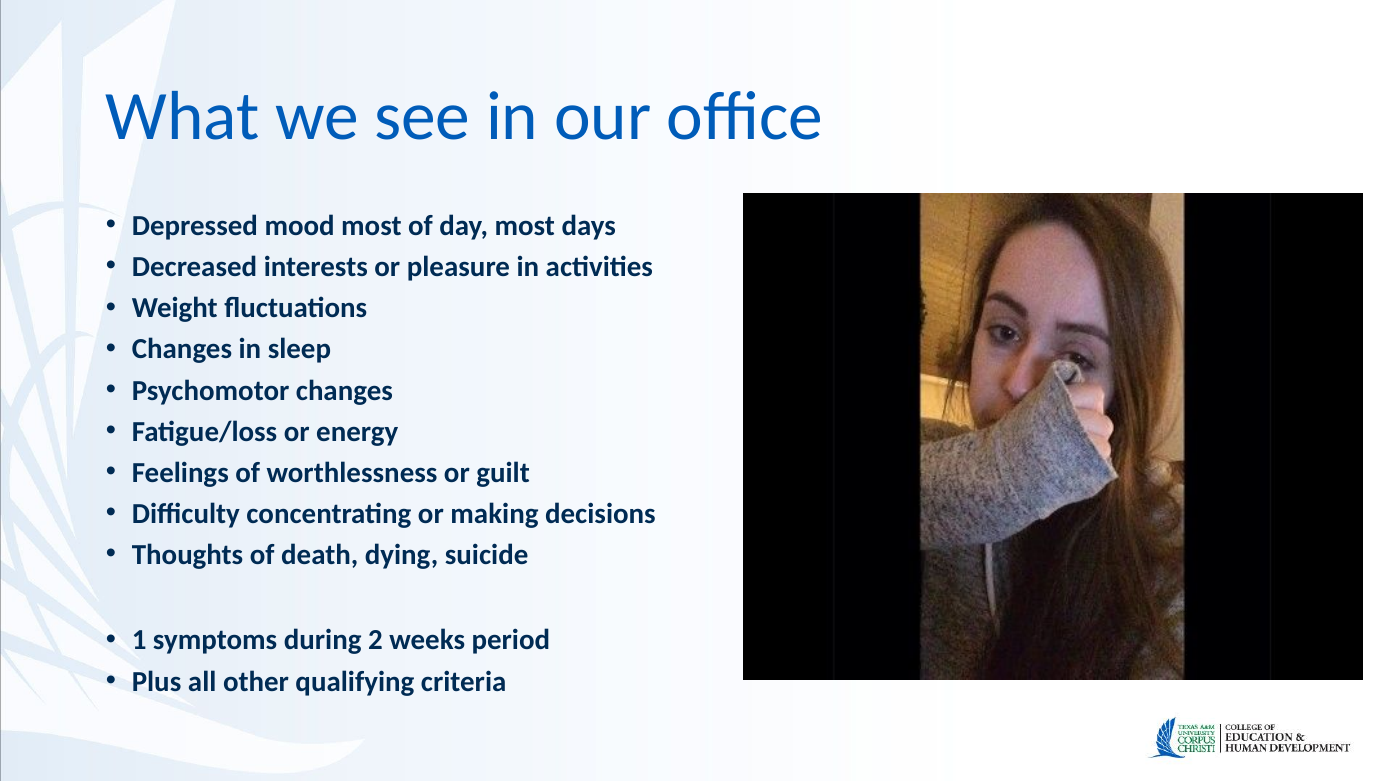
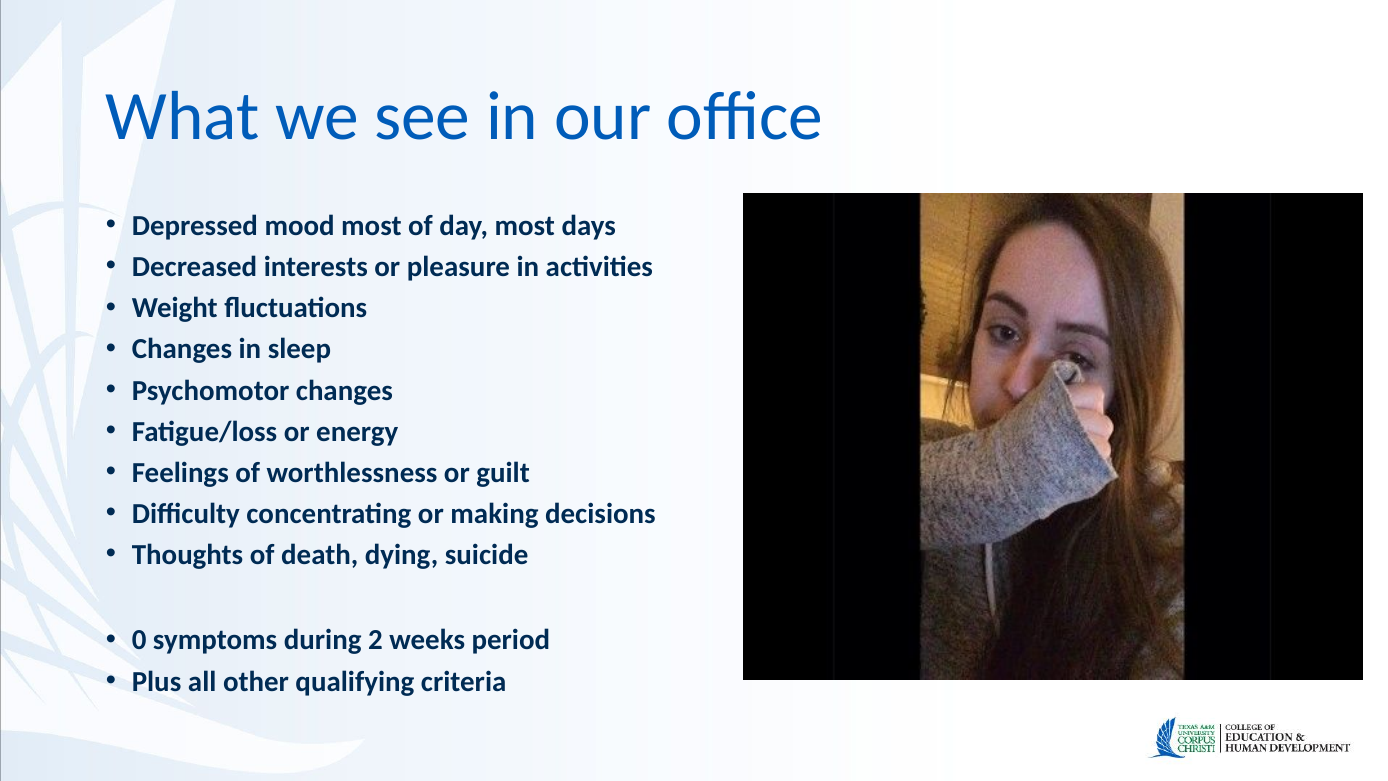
1: 1 -> 0
